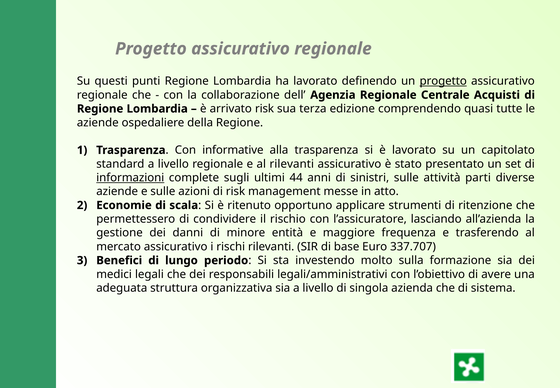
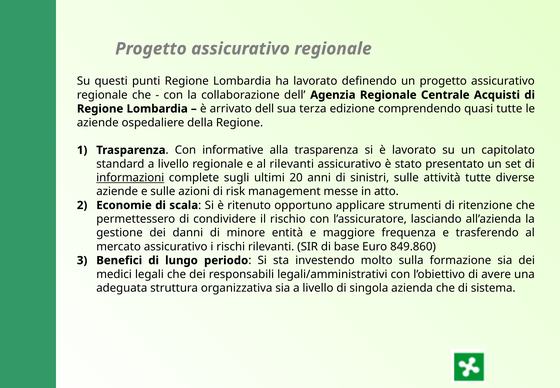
progetto at (443, 81) underline: present -> none
arrivato risk: risk -> dell
44: 44 -> 20
attività parti: parti -> tutte
337.707: 337.707 -> 849.860
